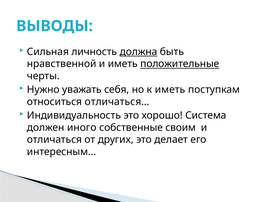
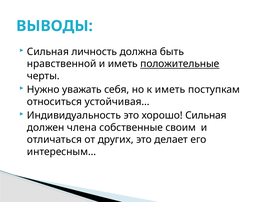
должна underline: present -> none
отличаться…: отличаться… -> устойчивая…
хорошо Система: Система -> Сильная
иного: иного -> члена
